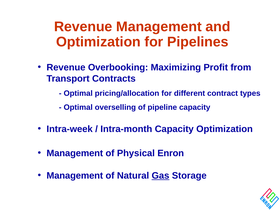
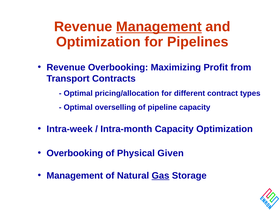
Management at (159, 27) underline: none -> present
Management at (75, 153): Management -> Overbooking
Enron: Enron -> Given
